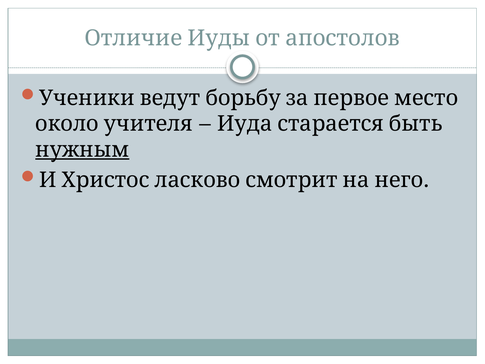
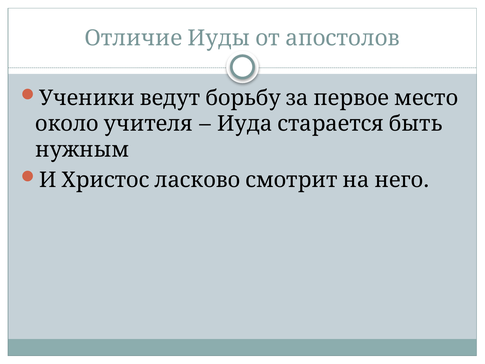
нужным underline: present -> none
